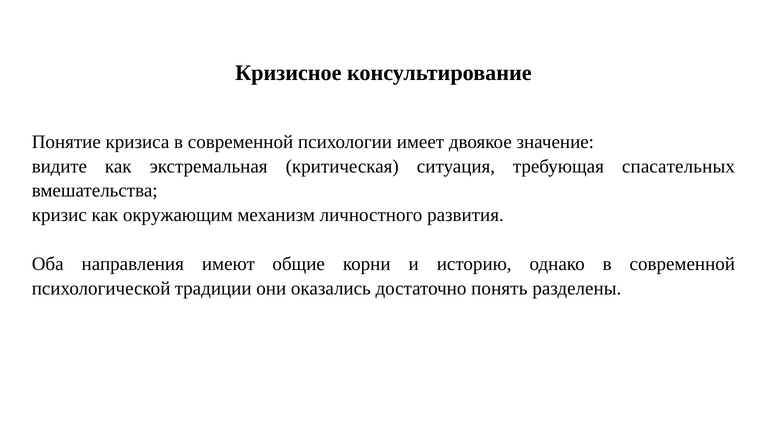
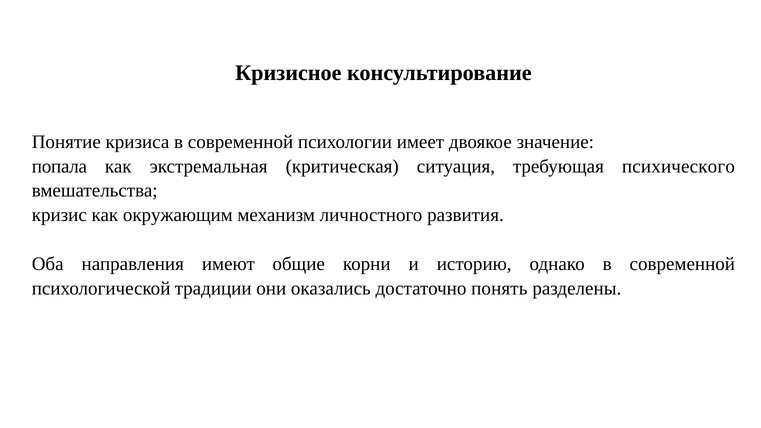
видите: видите -> попала
спасательных: спасательных -> психического
